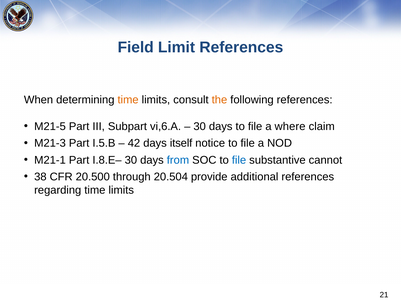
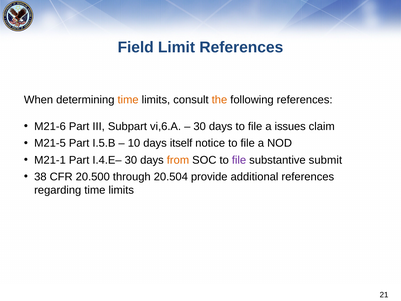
M21-5: M21-5 -> M21-6
where: where -> issues
M21-3: M21-3 -> M21-5
42: 42 -> 10
I.8.E–: I.8.E– -> I.4.E–
from colour: blue -> orange
file at (239, 160) colour: blue -> purple
cannot: cannot -> submit
